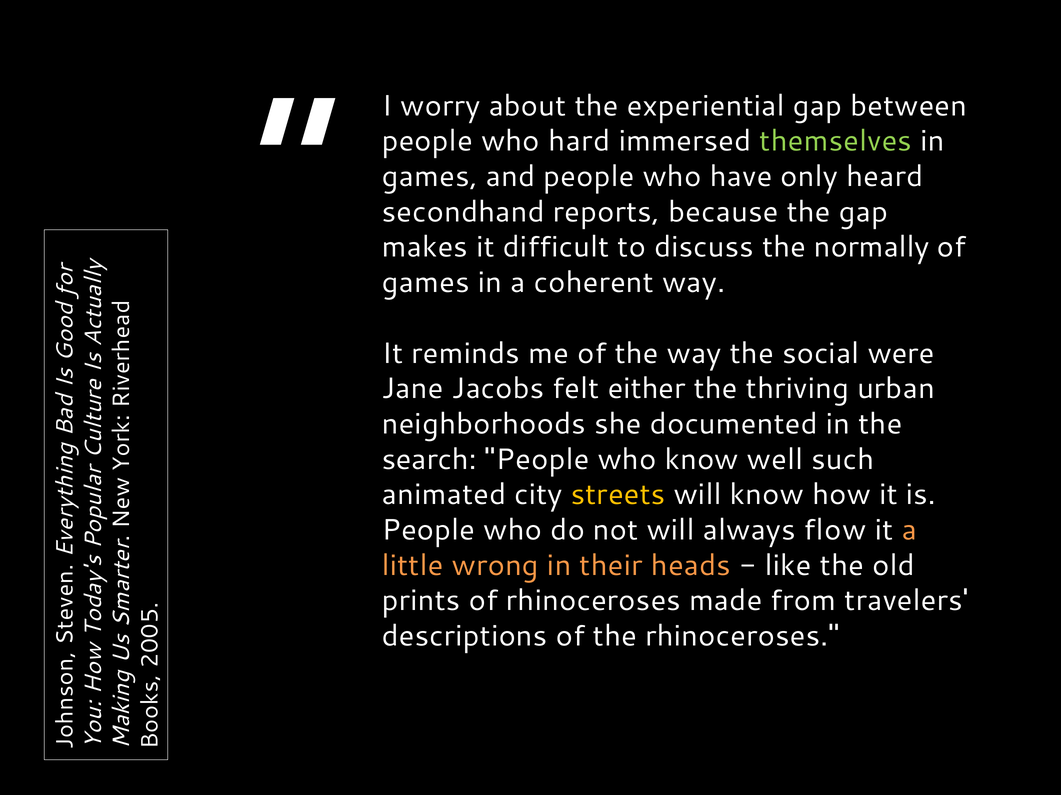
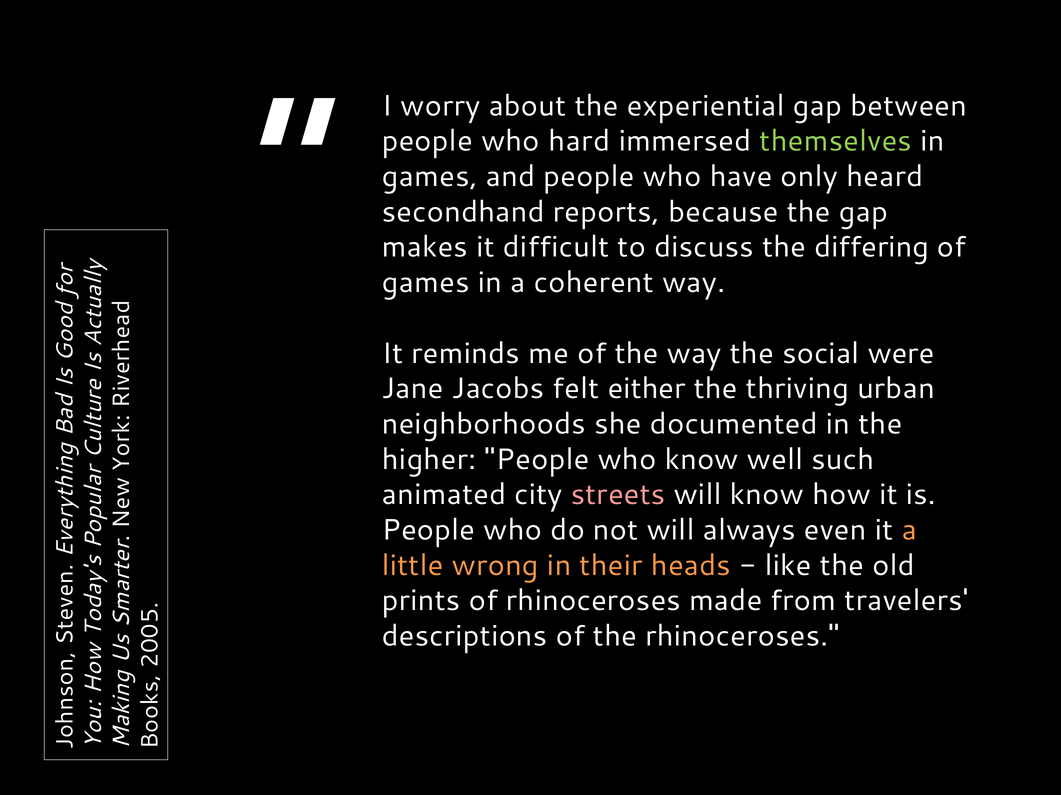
normally: normally -> differing
search: search -> higher
streets colour: yellow -> pink
flow: flow -> even
